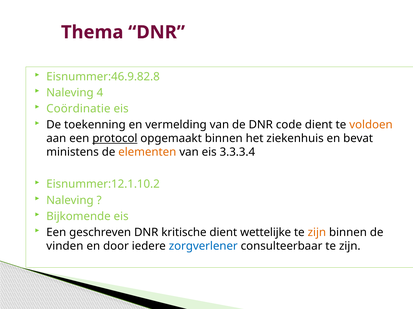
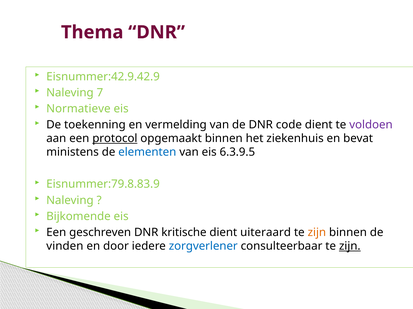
Eisnummer:46.9.82.8: Eisnummer:46.9.82.8 -> Eisnummer:42.9.42.9
4: 4 -> 7
Coördinatie: Coördinatie -> Normatieve
voldoen colour: orange -> purple
elementen colour: orange -> blue
3.3.3.4: 3.3.3.4 -> 6.3.9.5
Eisnummer:12.1.10.2: Eisnummer:12.1.10.2 -> Eisnummer:79.8.83.9
wettelijke: wettelijke -> uiteraard
zijn at (350, 247) underline: none -> present
